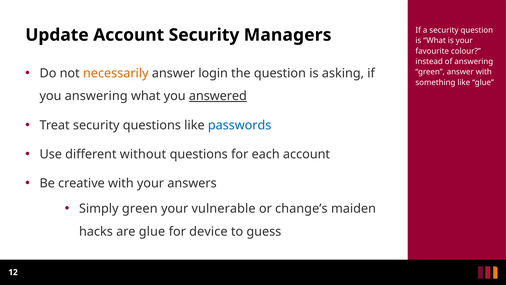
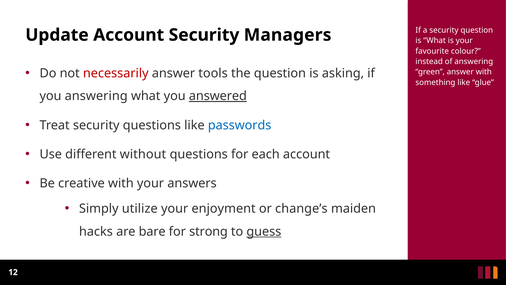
necessarily colour: orange -> red
login: login -> tools
Simply green: green -> utilize
vulnerable: vulnerable -> enjoyment
are glue: glue -> bare
device: device -> strong
guess underline: none -> present
